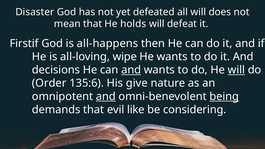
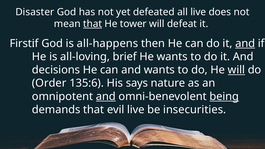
all will: will -> live
that at (93, 24) underline: none -> present
holds: holds -> tower
and at (245, 43) underline: none -> present
wipe: wipe -> brief
and at (131, 70) underline: present -> none
give: give -> says
evil like: like -> live
considering: considering -> insecurities
